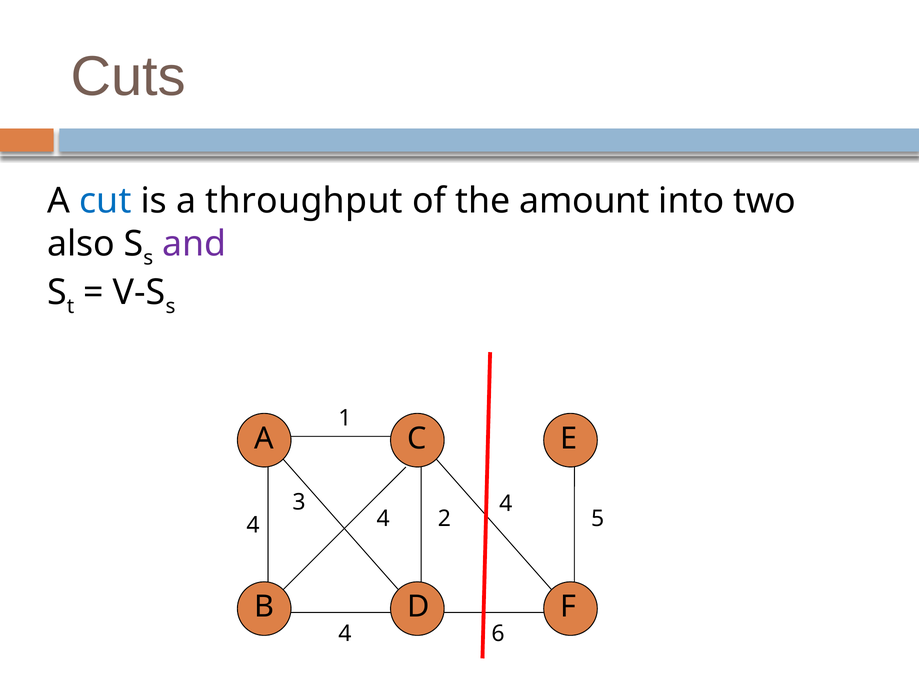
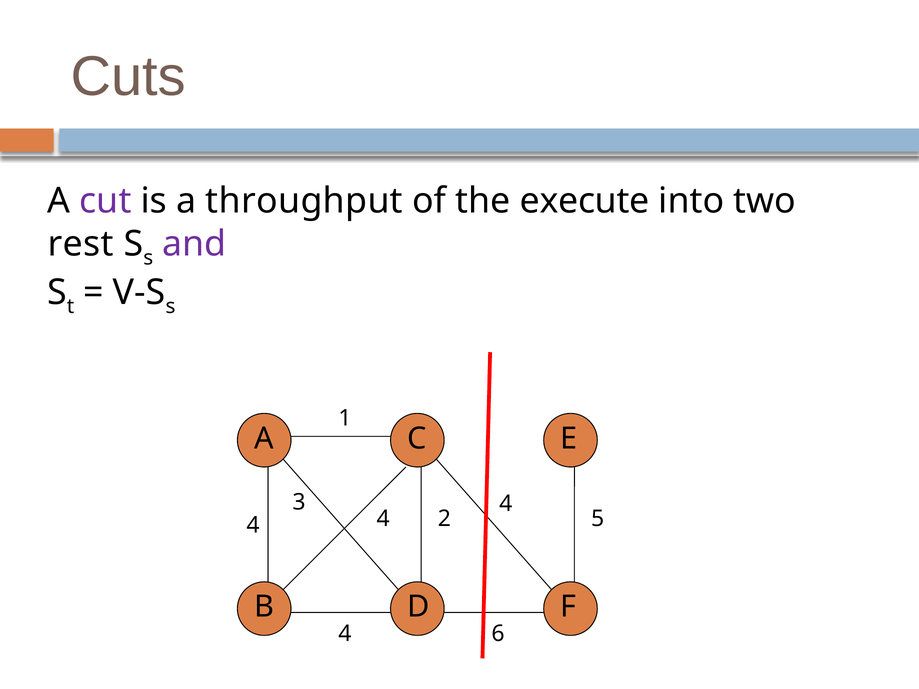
cut colour: blue -> purple
amount: amount -> execute
also: also -> rest
